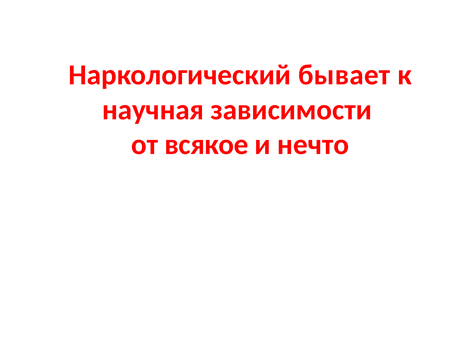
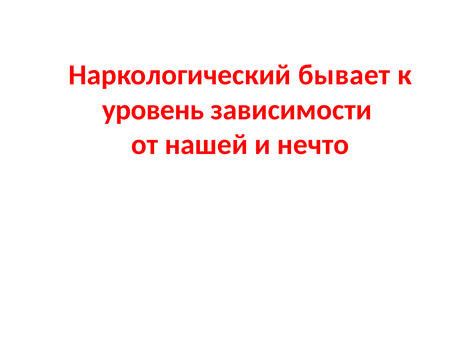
научная: научная -> уровень
всякое: всякое -> нашей
